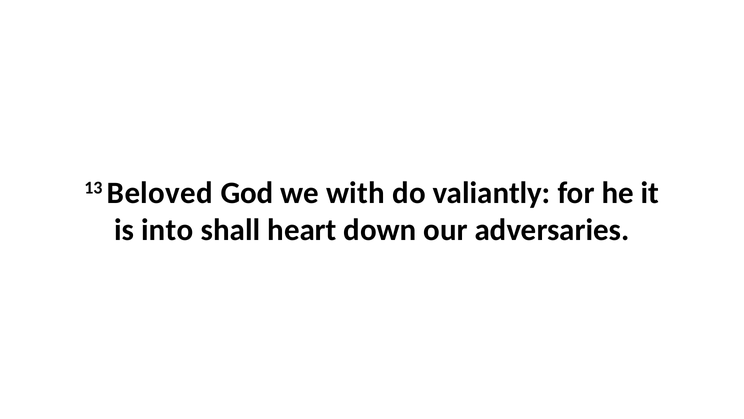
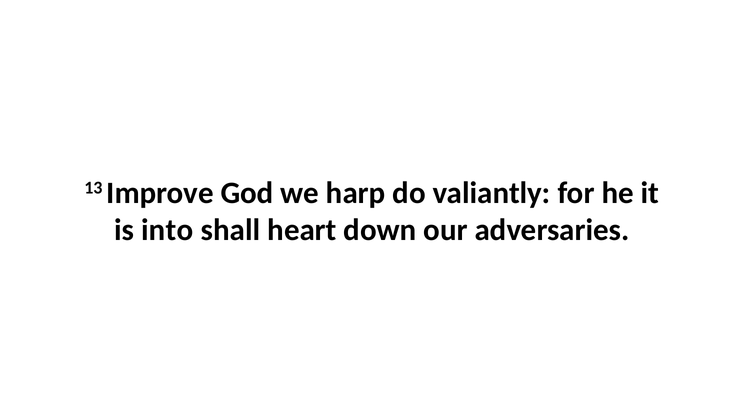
Beloved: Beloved -> Improve
with: with -> harp
